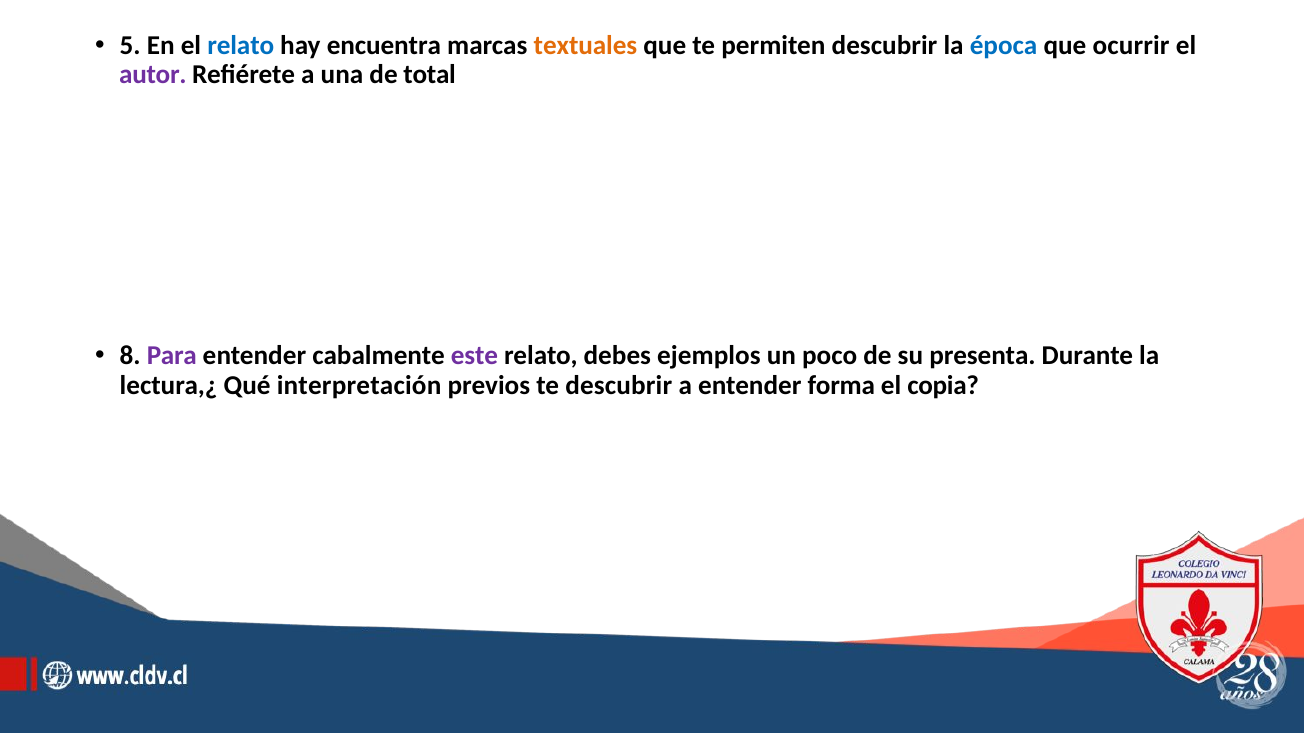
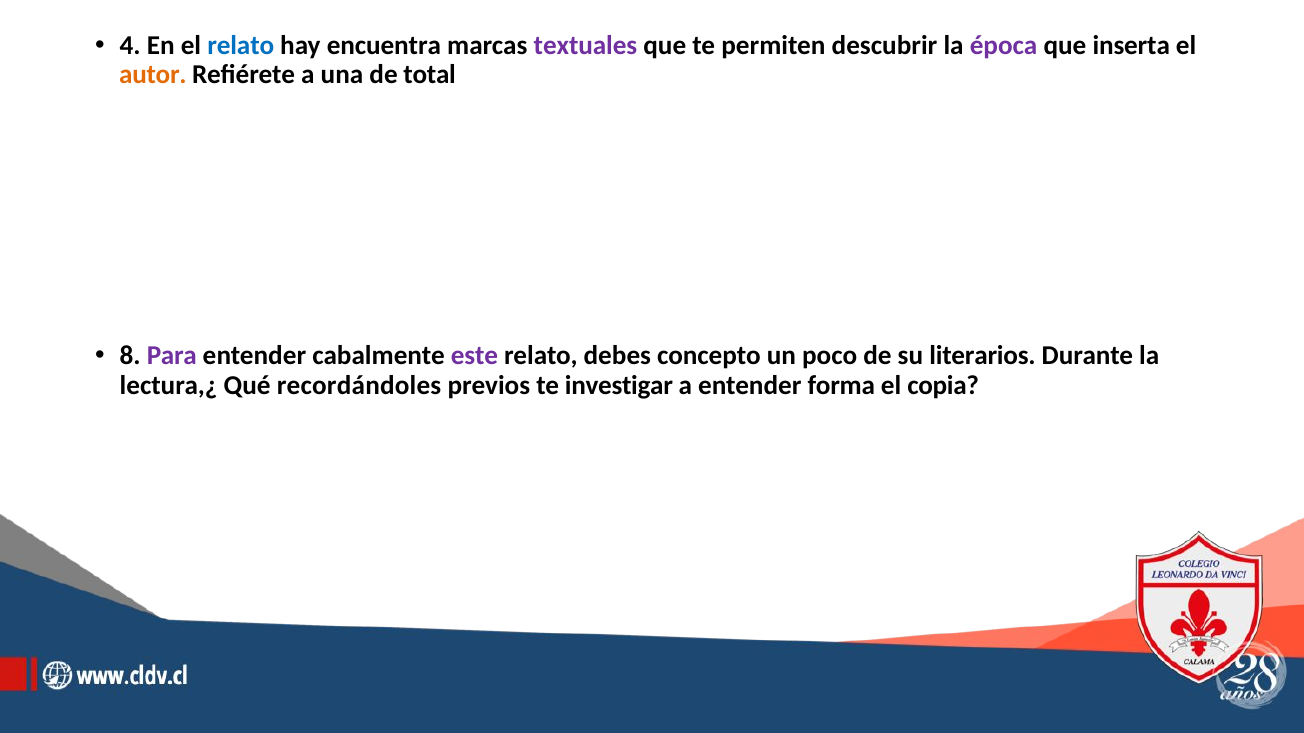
5: 5 -> 4
textuales colour: orange -> purple
época colour: blue -> purple
ocurrir: ocurrir -> inserta
autor colour: purple -> orange
ejemplos: ejemplos -> concepto
presenta: presenta -> literarios
interpretación: interpretación -> recordándoles
te descubrir: descubrir -> investigar
